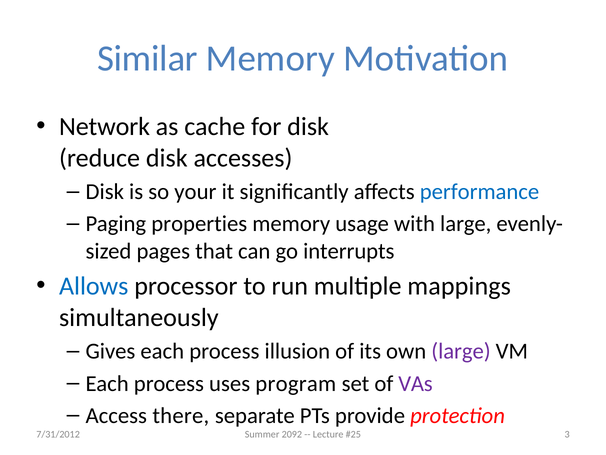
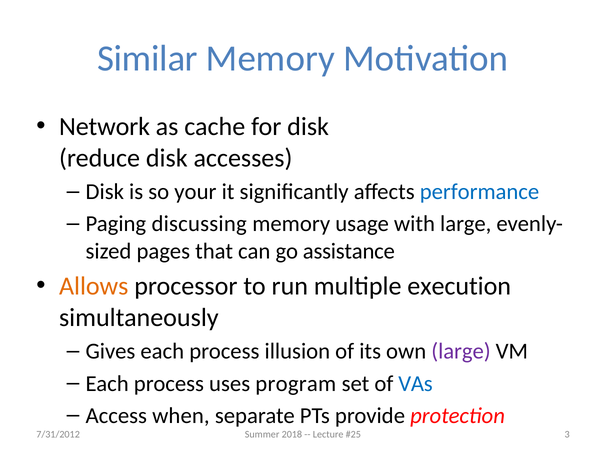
properties: properties -> discussing
interrupts: interrupts -> assistance
Allows colour: blue -> orange
mappings: mappings -> execution
VAs colour: purple -> blue
there: there -> when
2092: 2092 -> 2018
